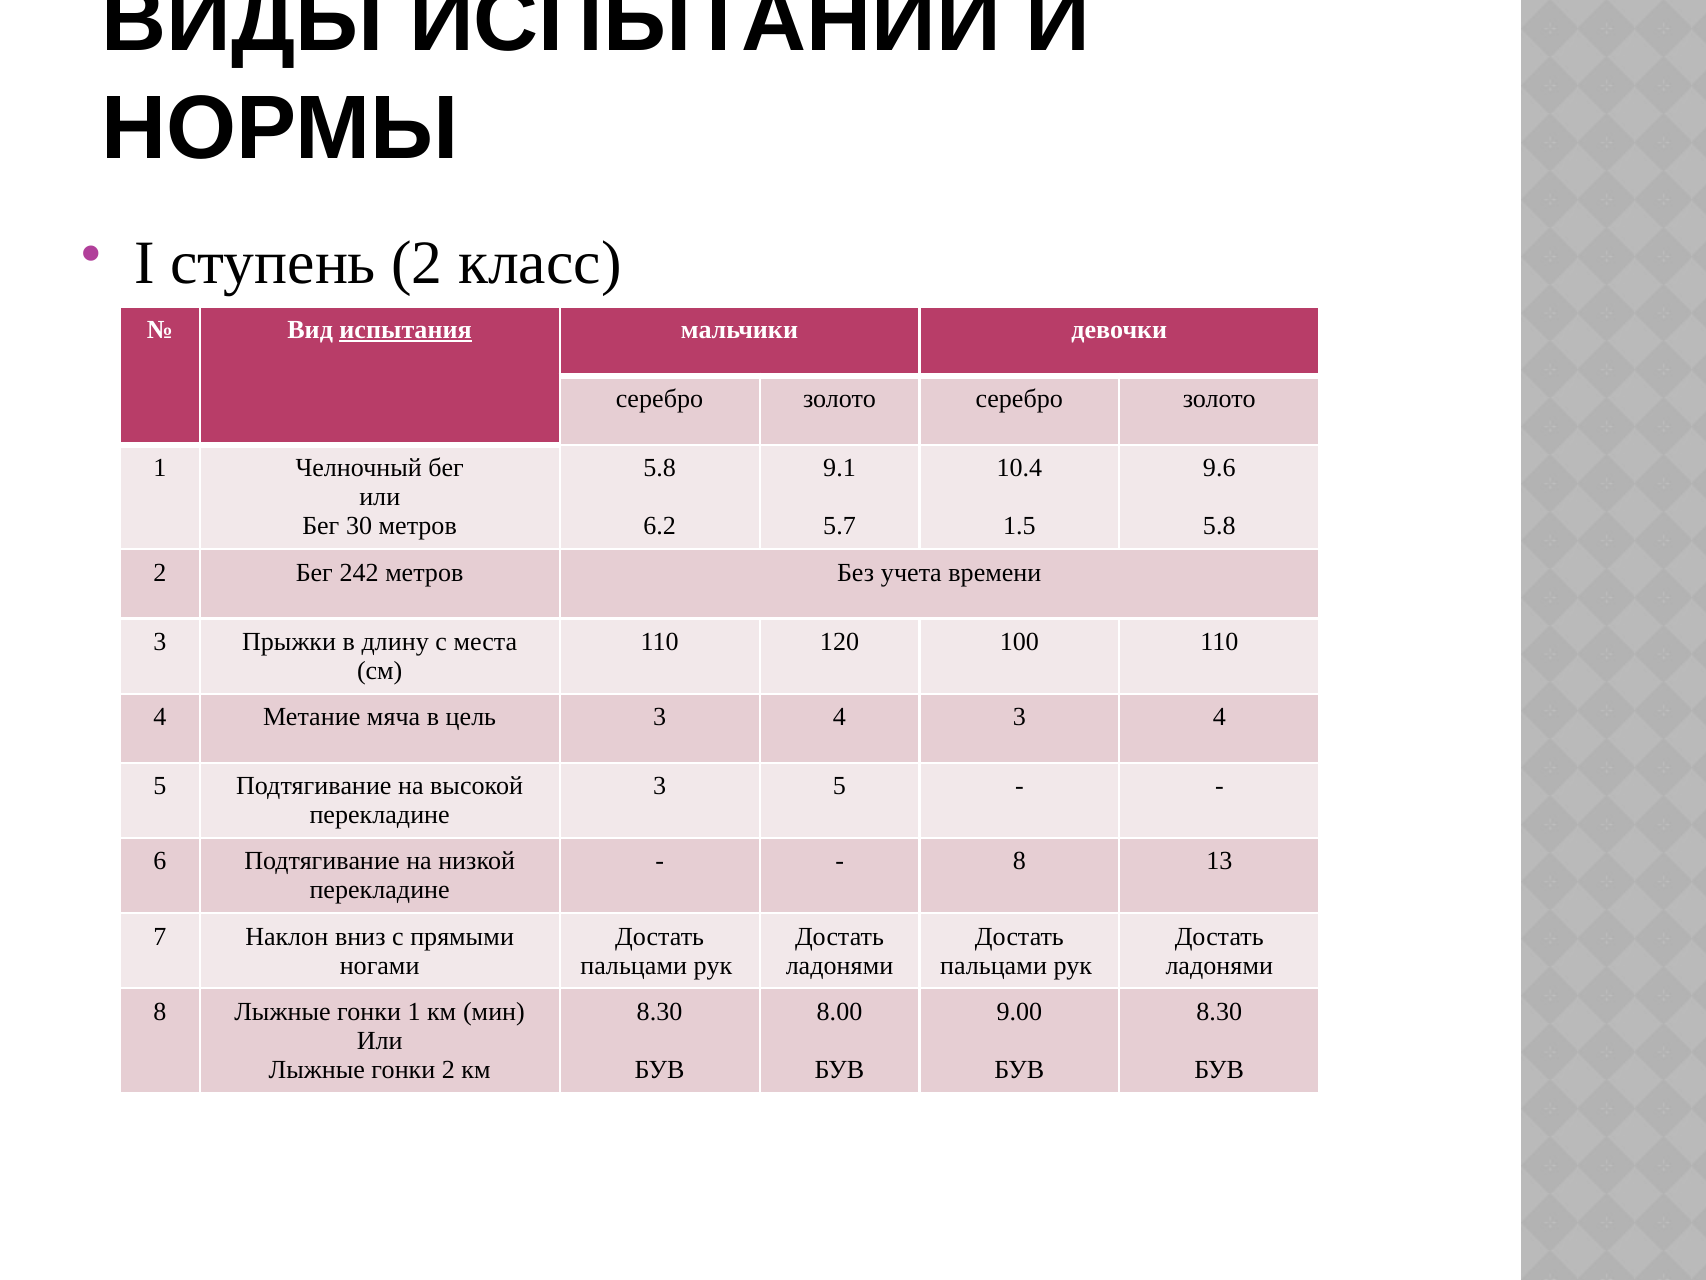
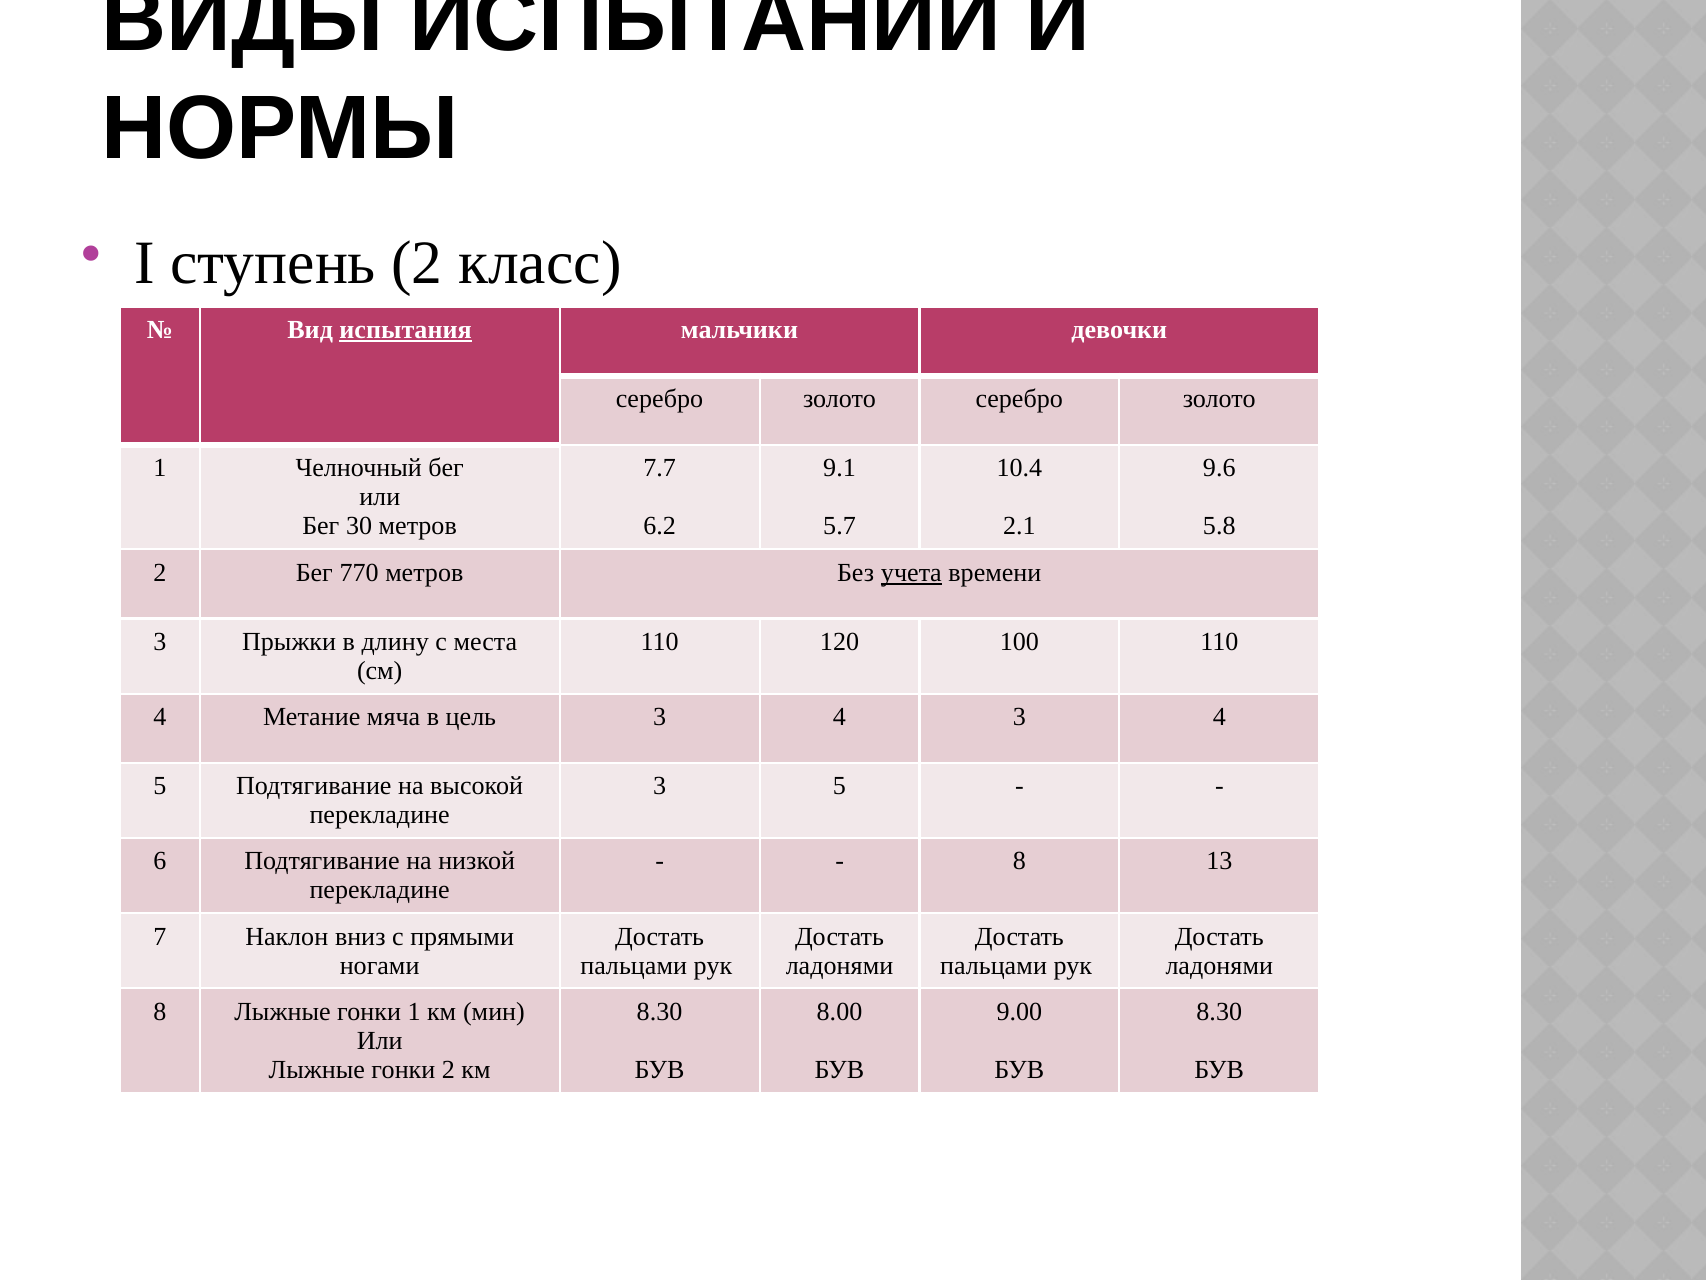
5.8 at (660, 468): 5.8 -> 7.7
1.5: 1.5 -> 2.1
242: 242 -> 770
учета underline: none -> present
